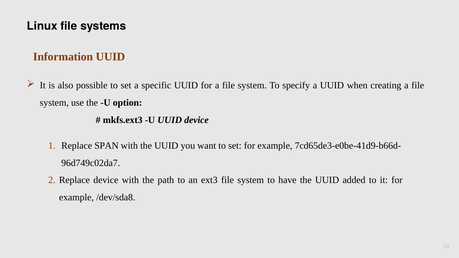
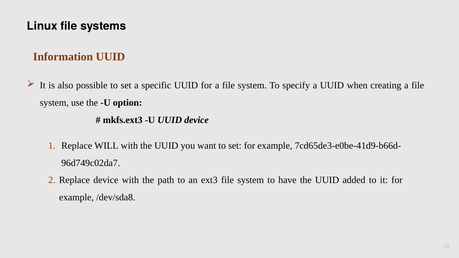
SPAN: SPAN -> WILL
